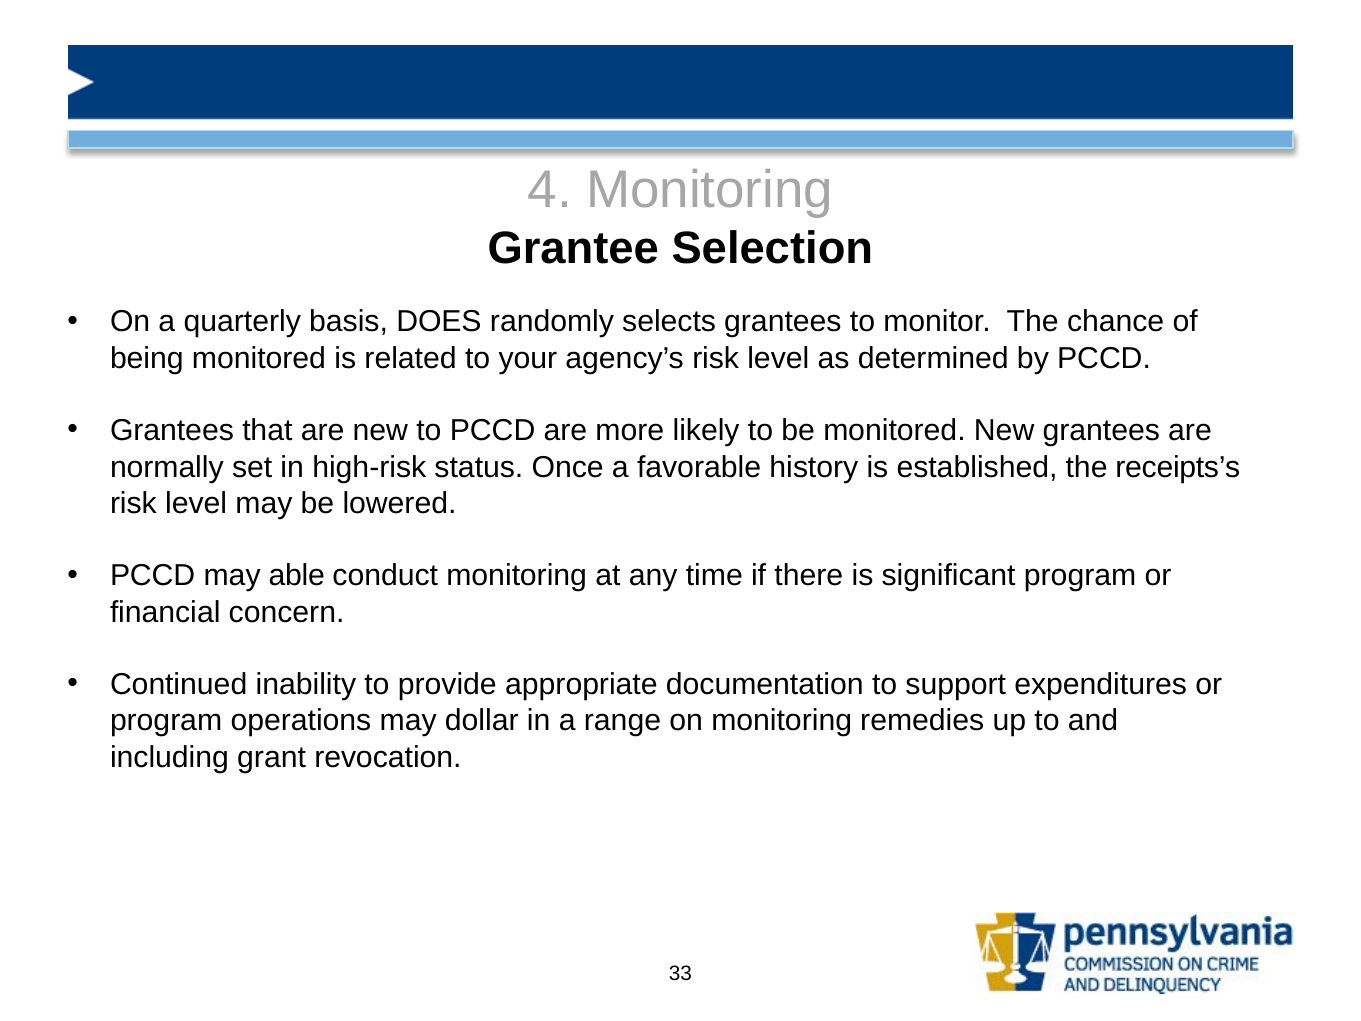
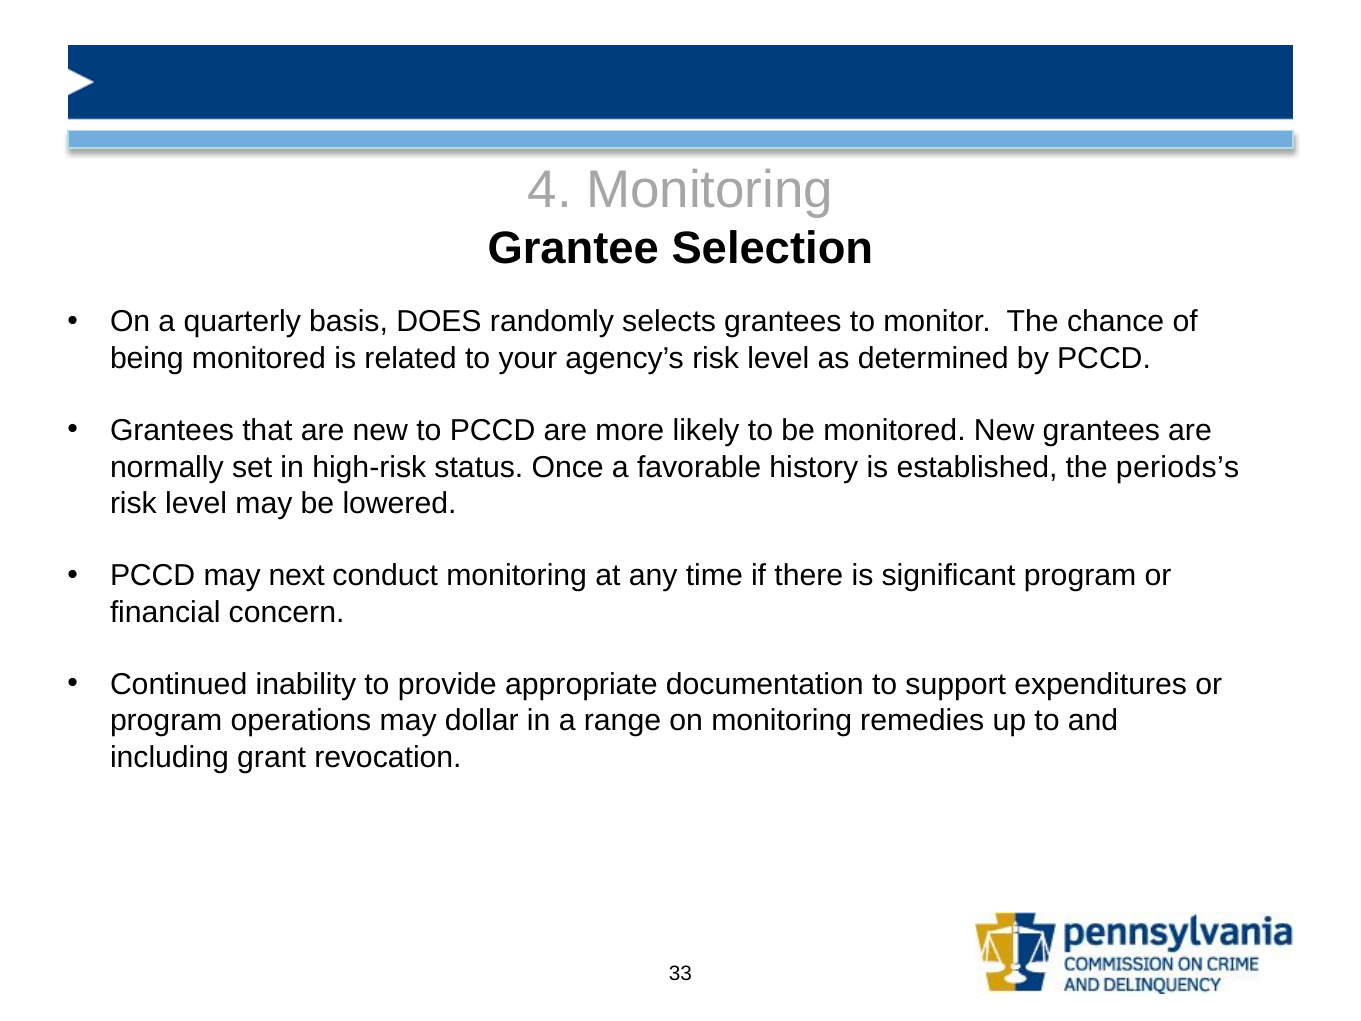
receipts’s: receipts’s -> periods’s
able: able -> next
